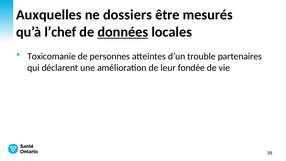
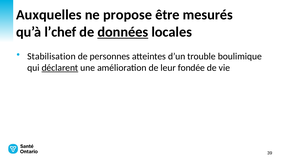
dossiers: dossiers -> propose
Toxicomanie: Toxicomanie -> Stabilisation
partenaires: partenaires -> boulimique
déclarent underline: none -> present
